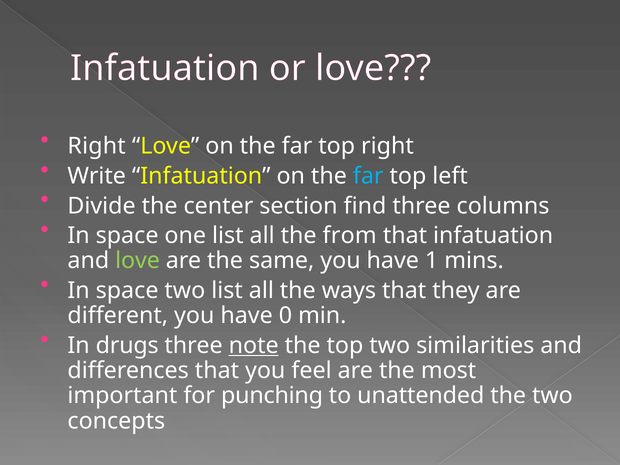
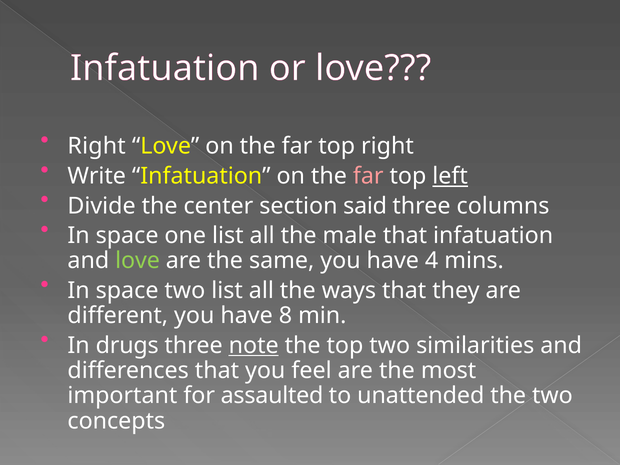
far at (368, 176) colour: light blue -> pink
left underline: none -> present
find: find -> said
from: from -> male
1: 1 -> 4
0: 0 -> 8
punching: punching -> assaulted
